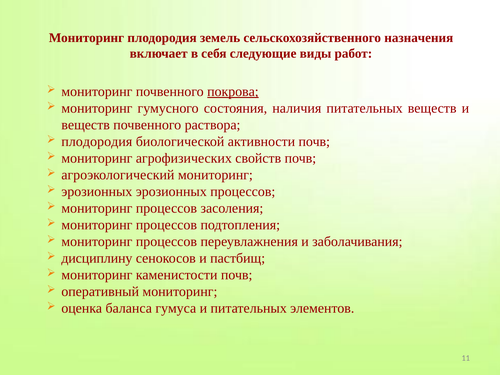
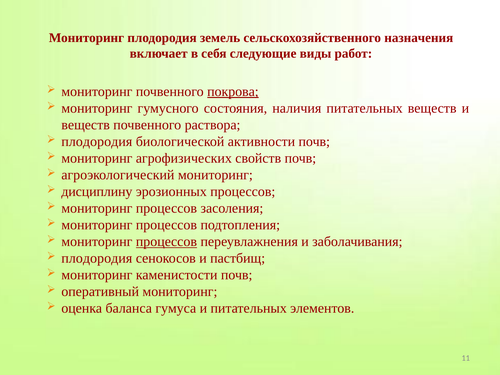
эрозионных at (97, 192): эрозионных -> дисциплину
процессов at (166, 242) underline: none -> present
дисциплину at (97, 258): дисциплину -> плодородия
